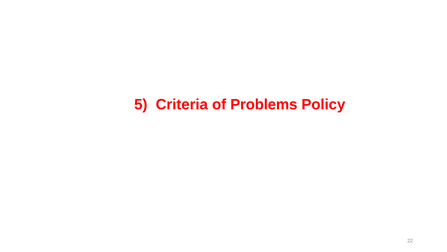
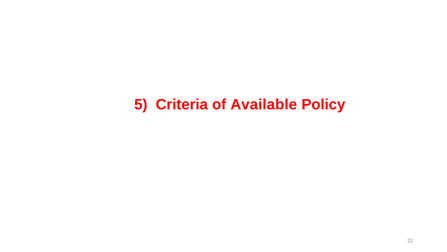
Problems: Problems -> Available
